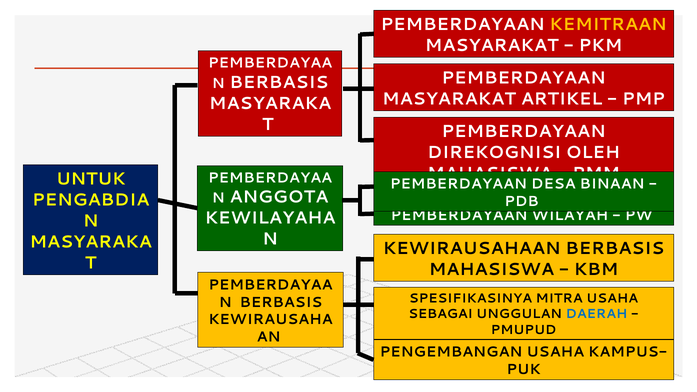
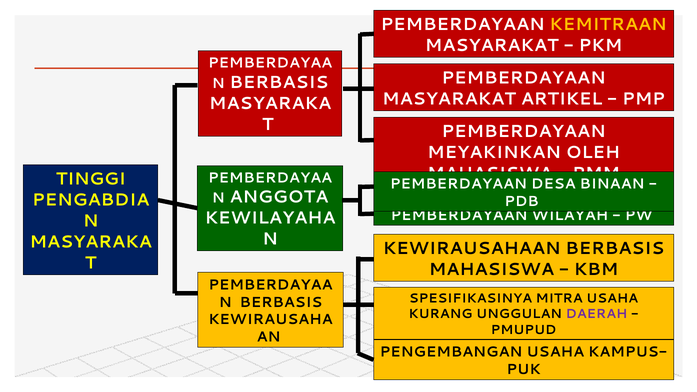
DIREKOGNISI: DIREKOGNISI -> MEYAKINKAN
UNTUK: UNTUK -> TINGGI
SEBAGAI: SEBAGAI -> KURANG
DAERAH colour: blue -> purple
